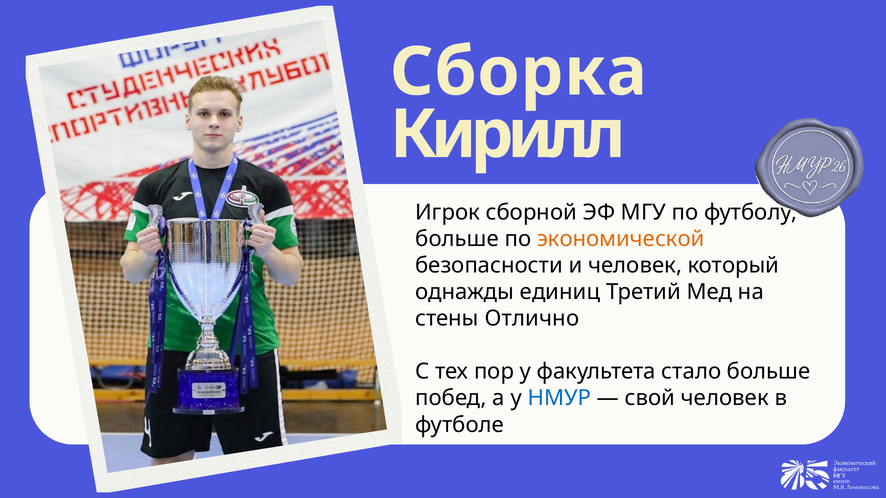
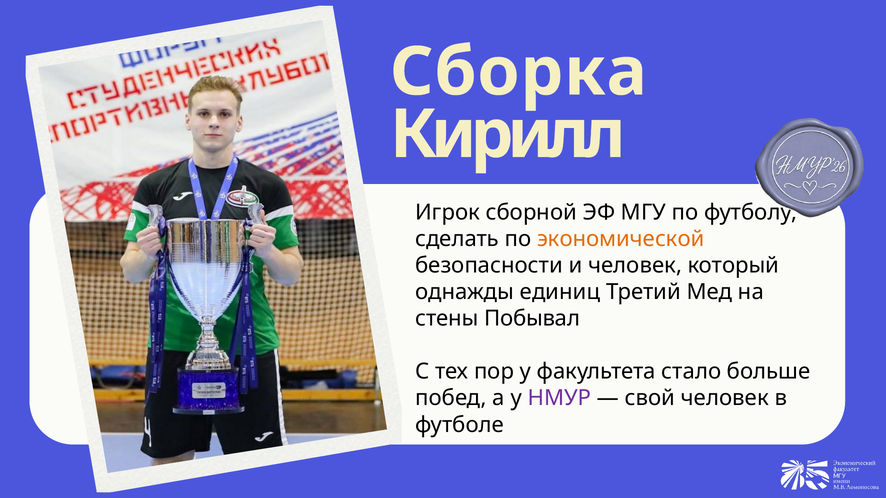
больше at (457, 239): больше -> сделать
Отлично: Отлично -> Побывал
НМУР colour: blue -> purple
